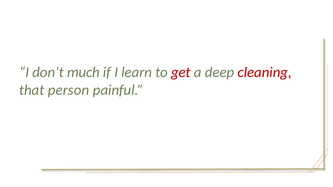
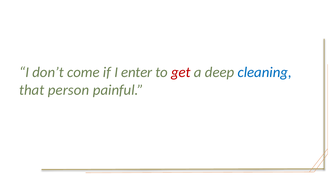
much: much -> come
learn: learn -> enter
cleaning colour: red -> blue
